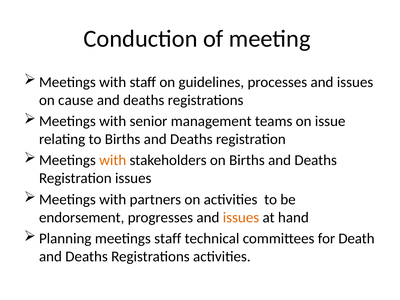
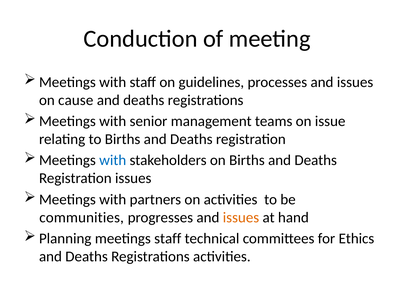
with at (113, 160) colour: orange -> blue
endorsement: endorsement -> communities
Death: Death -> Ethics
